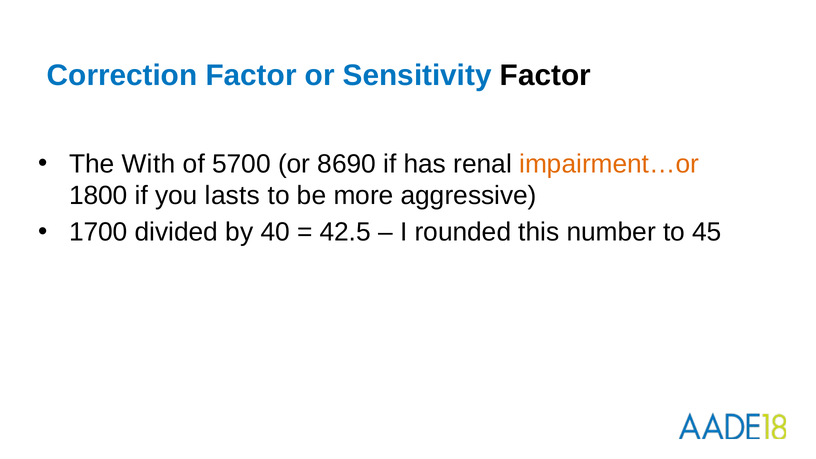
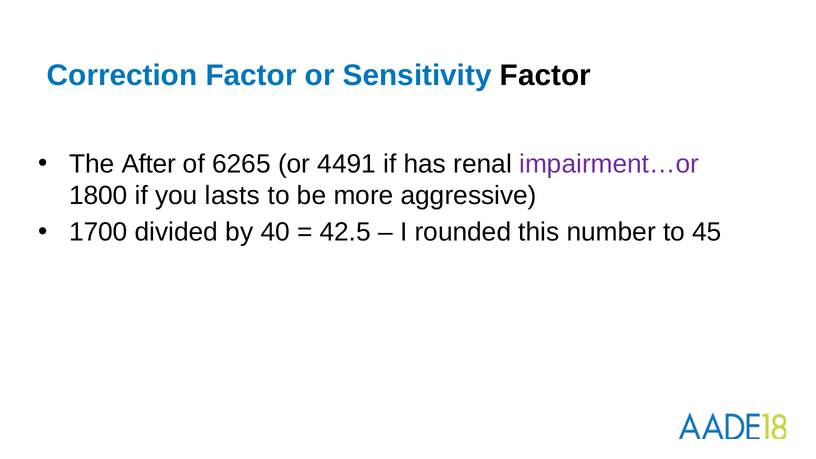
With: With -> After
5700: 5700 -> 6265
8690: 8690 -> 4491
impairment…or colour: orange -> purple
